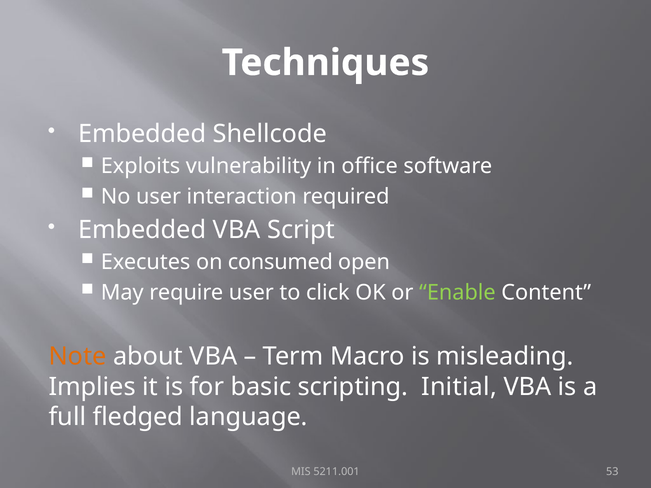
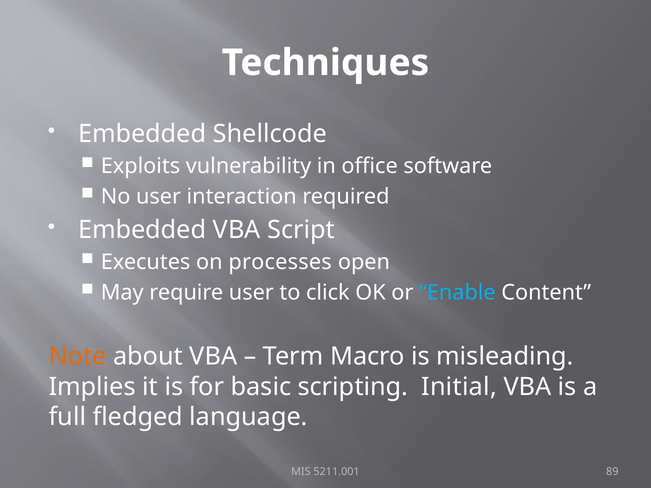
consumed: consumed -> processes
Enable colour: light green -> light blue
53: 53 -> 89
